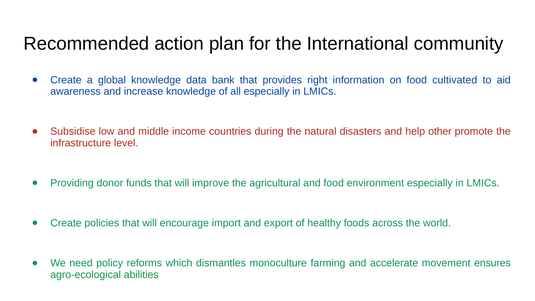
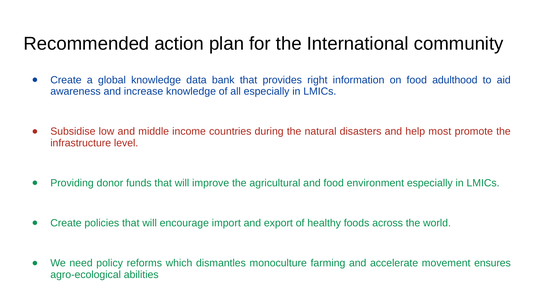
cultivated: cultivated -> adulthood
other: other -> most
